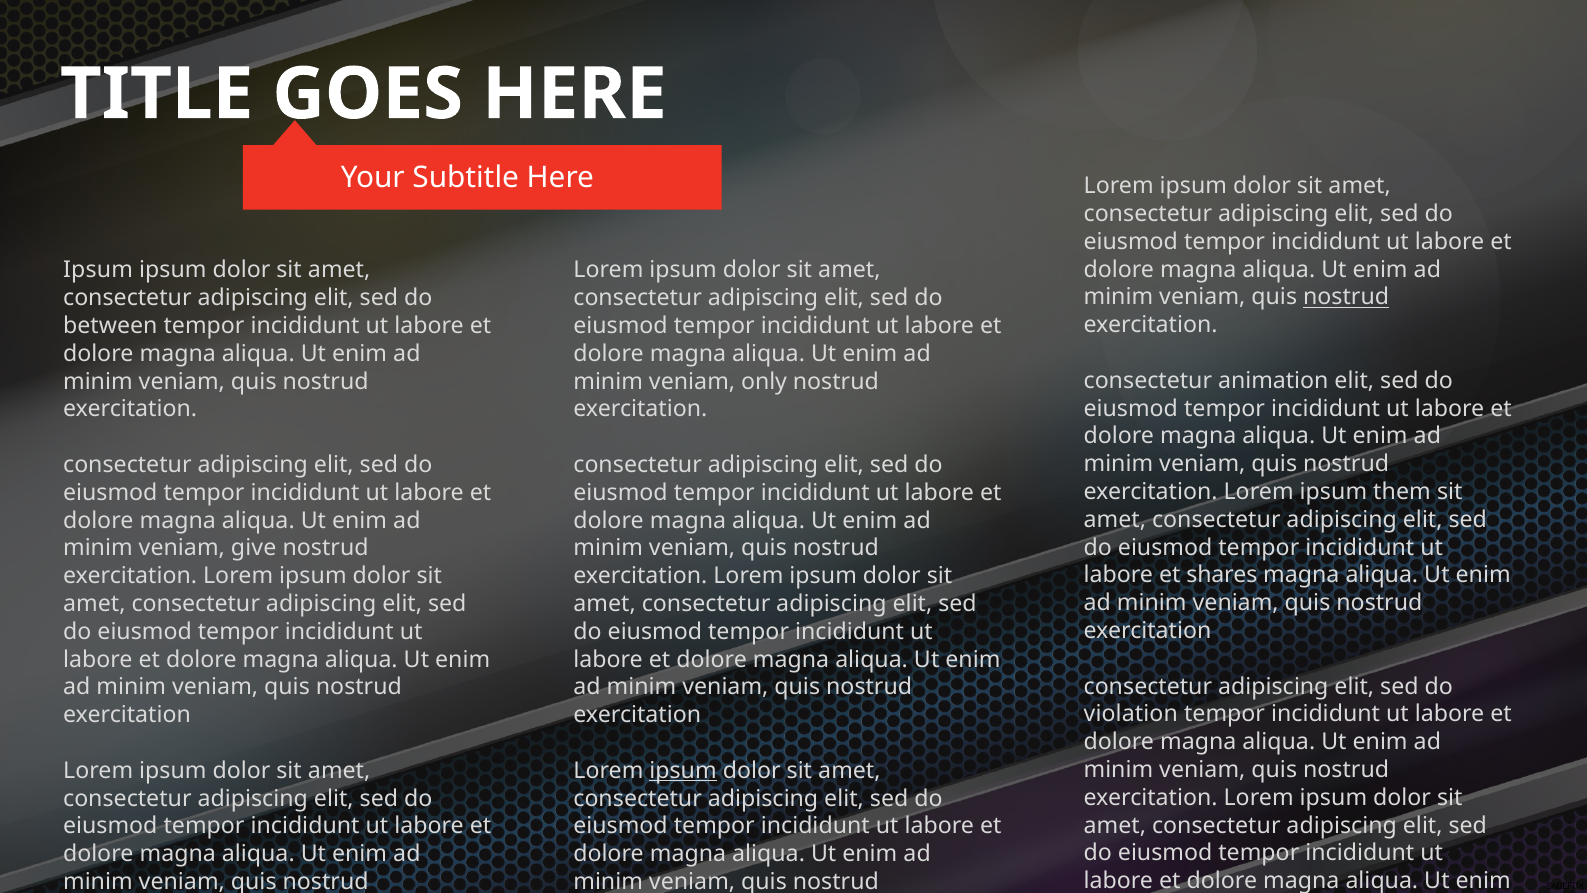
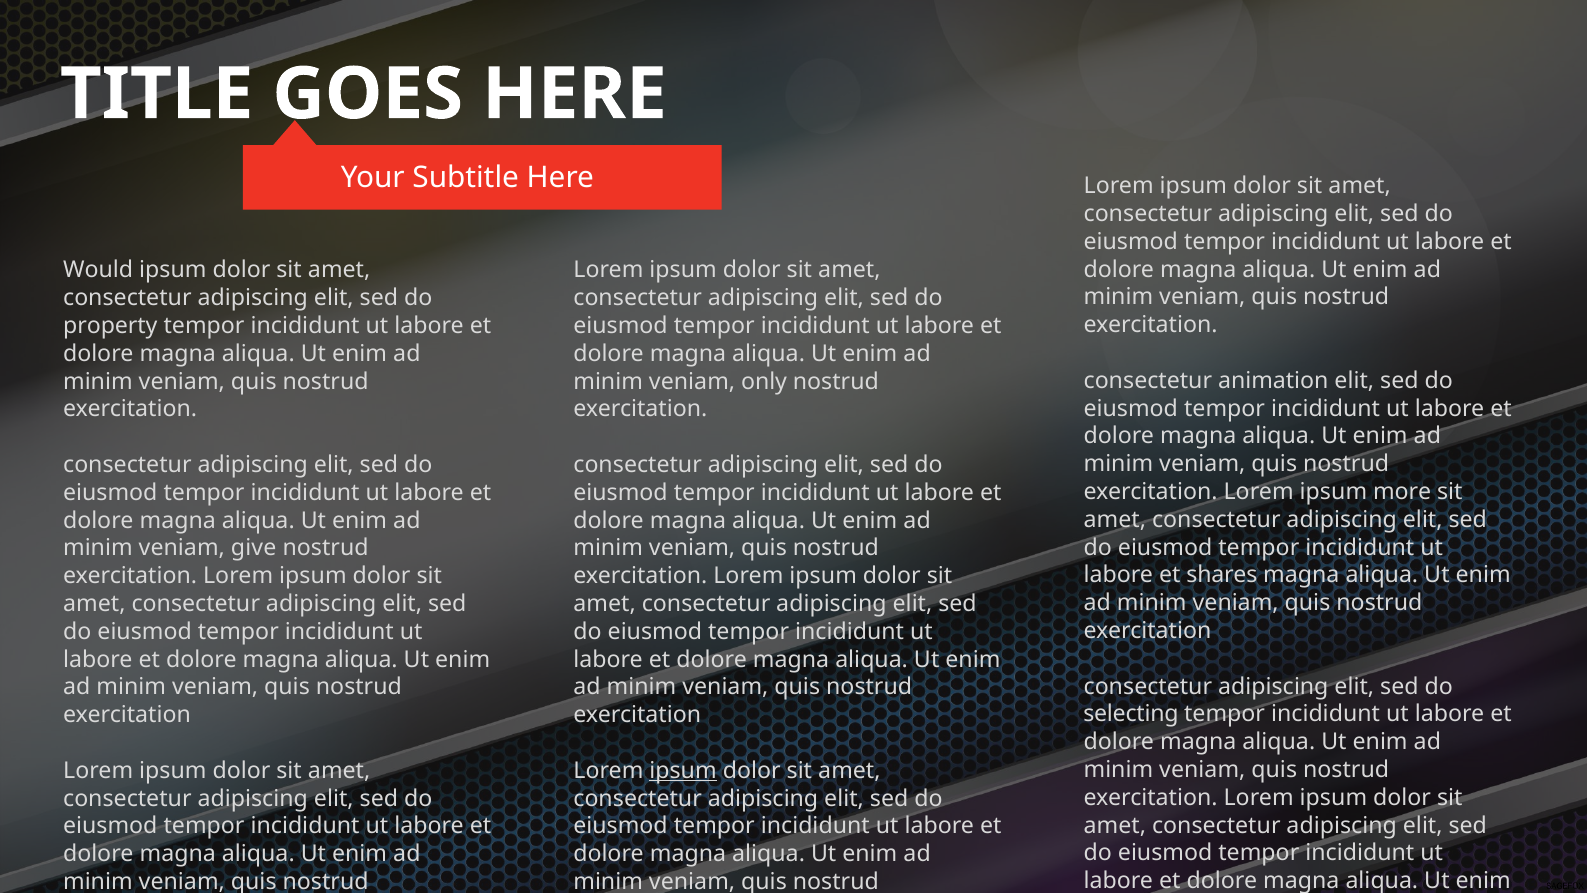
Ipsum at (98, 270): Ipsum -> Would
nostrud at (1346, 297) underline: present -> none
between: between -> property
them: them -> more
violation: violation -> selecting
